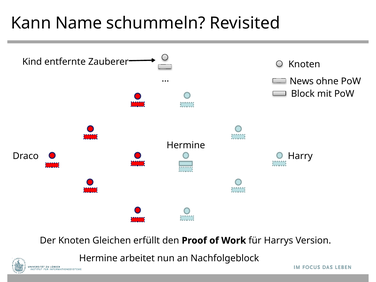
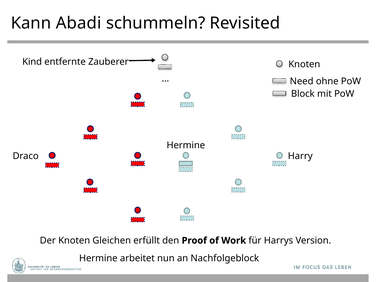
Name: Name -> Abadi
News: News -> Need
